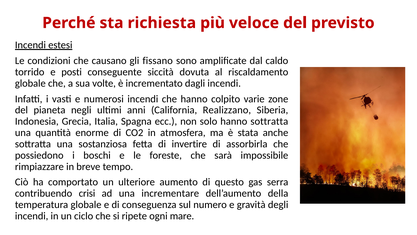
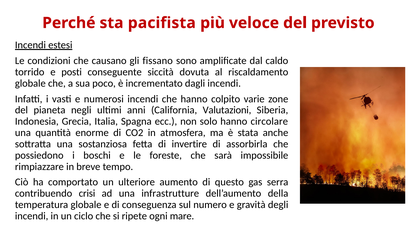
richiesta: richiesta -> pacifista
volte: volte -> poco
Realizzano: Realizzano -> Valutazioni
hanno sottratta: sottratta -> circolare
incrementare: incrementare -> infrastrutture
